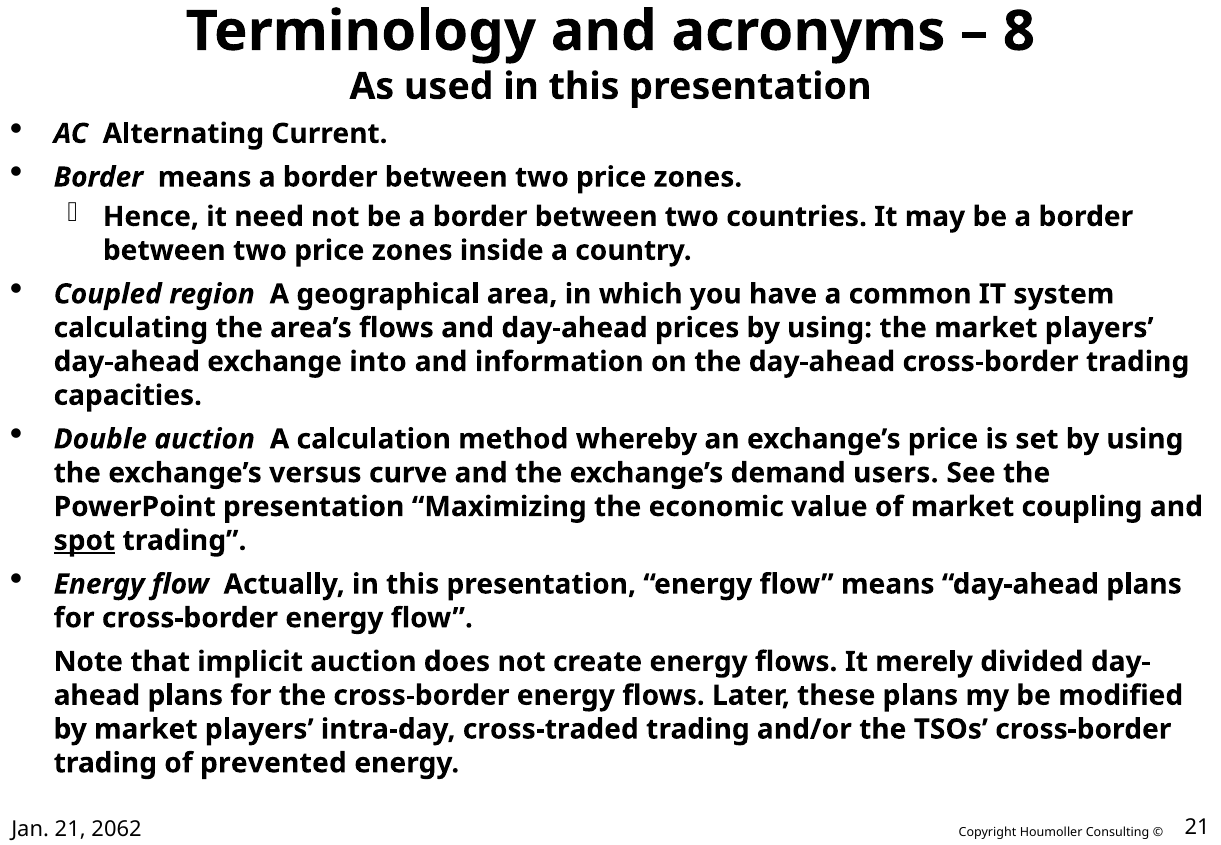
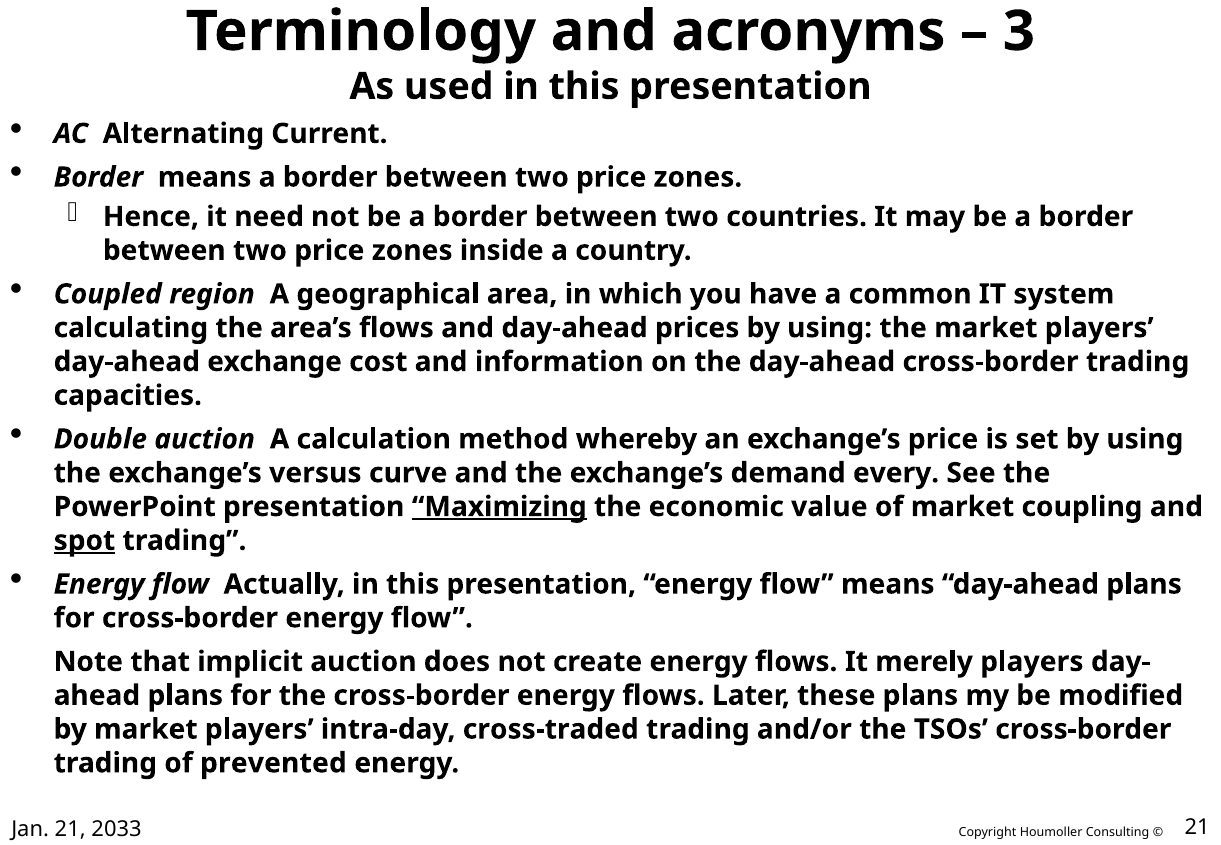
8: 8 -> 3
into: into -> cost
users: users -> every
Maximizing underline: none -> present
merely divided: divided -> players
2062: 2062 -> 2033
